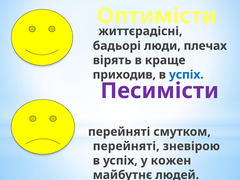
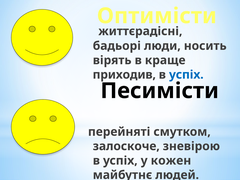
плечах: плечах -> носить
Песимісти colour: purple -> black
перейняті at (126, 146): перейняті -> залоскоче
